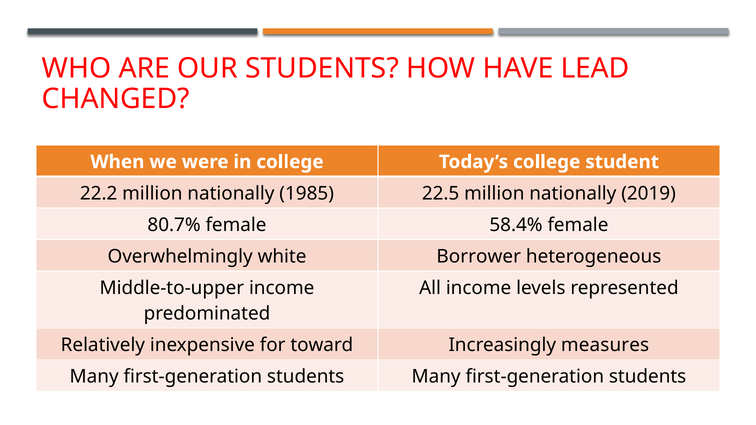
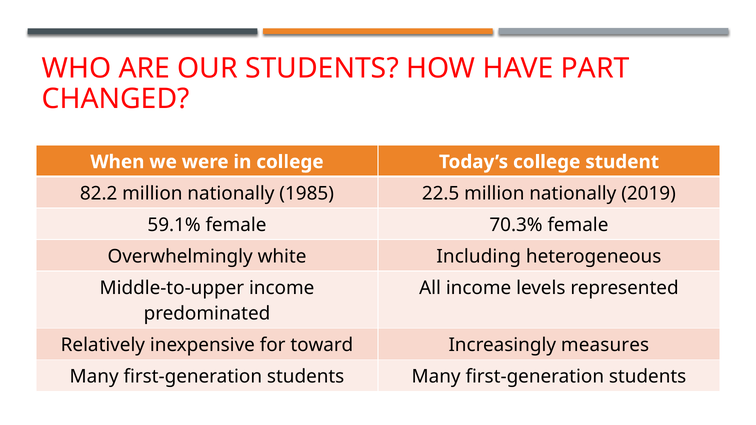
LEAD: LEAD -> PART
22.2: 22.2 -> 82.2
80.7%: 80.7% -> 59.1%
58.4%: 58.4% -> 70.3%
Borrower: Borrower -> Including
